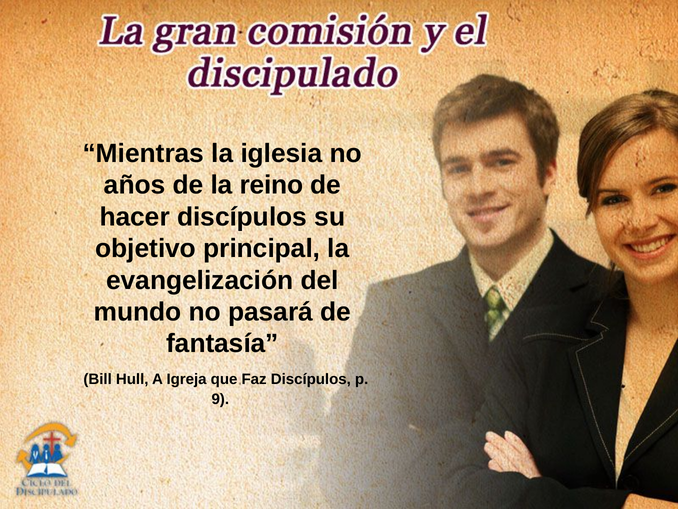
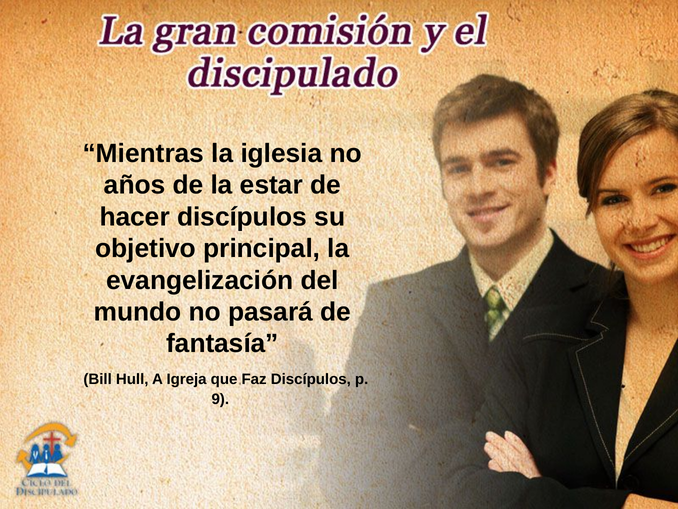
reino: reino -> estar
